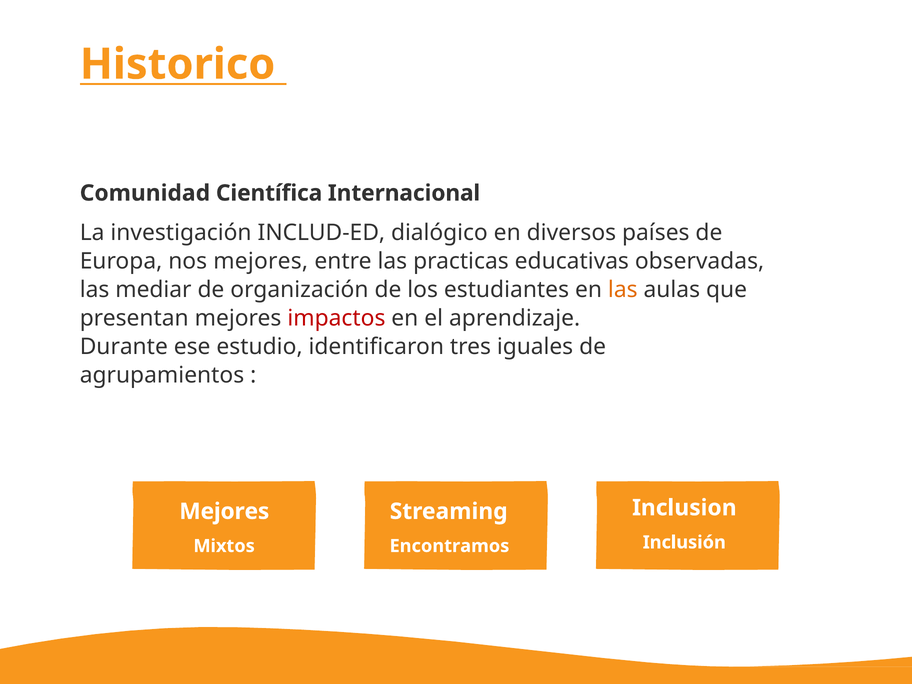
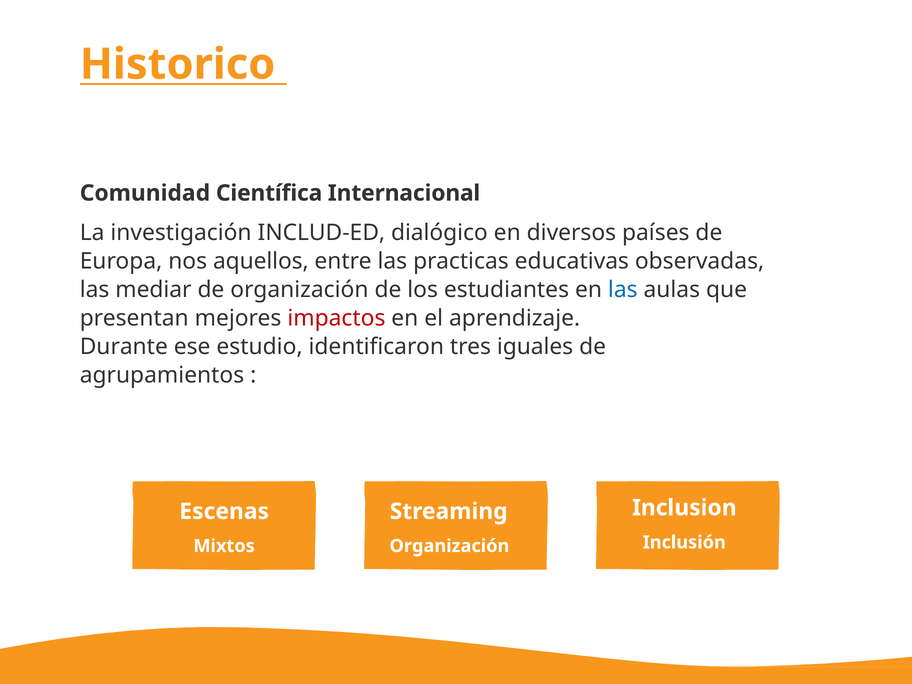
nos mejores: mejores -> aquellos
las at (623, 290) colour: orange -> blue
Mejores at (224, 511): Mejores -> Escenas
Encontramos at (449, 546): Encontramos -> Organización
